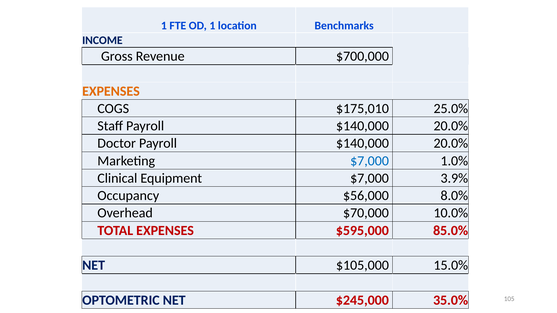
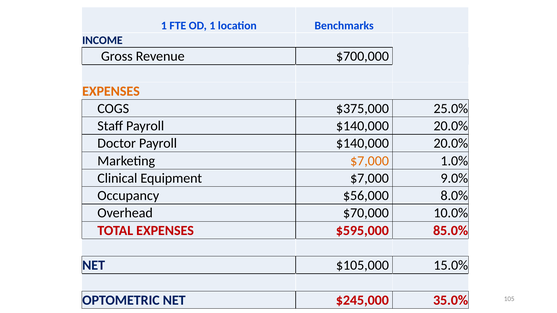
$175,010: $175,010 -> $375,000
$7,000 at (370, 161) colour: blue -> orange
3.9%: 3.9% -> 9.0%
